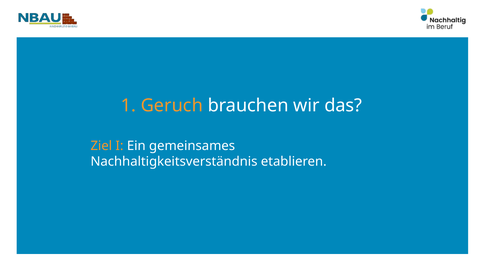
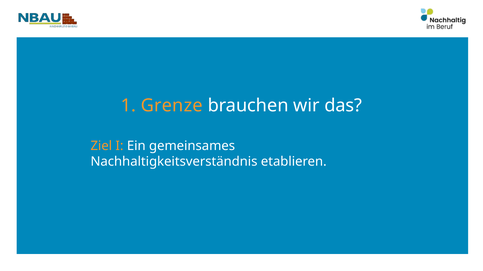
Geruch: Geruch -> Grenze
